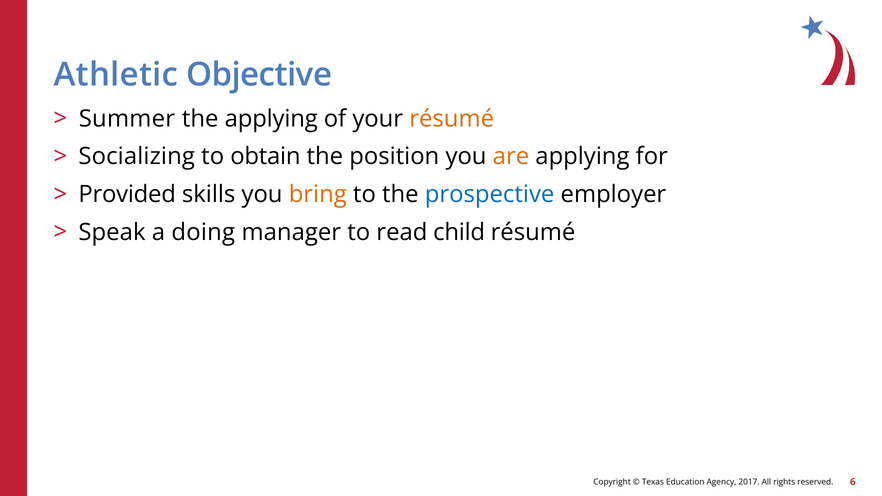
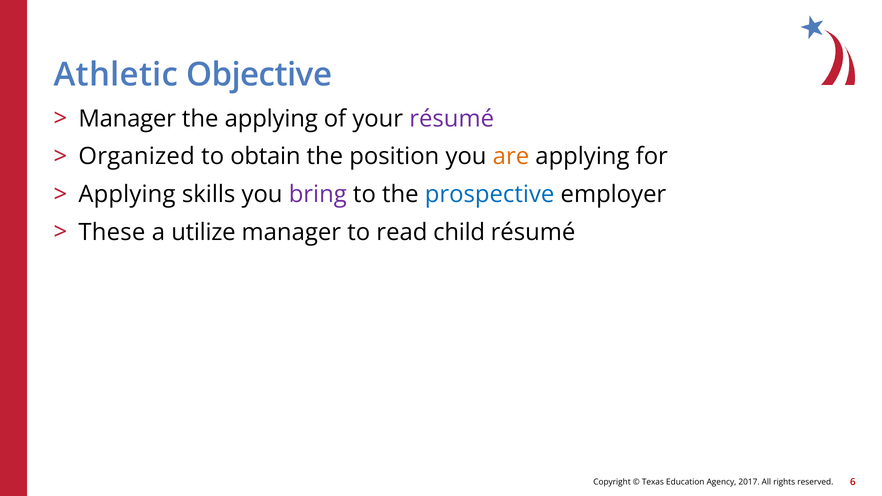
Summer at (127, 119): Summer -> Manager
résumé at (452, 119) colour: orange -> purple
Socializing: Socializing -> Organized
Provided at (127, 194): Provided -> Applying
bring colour: orange -> purple
Speak: Speak -> These
doing: doing -> utilize
